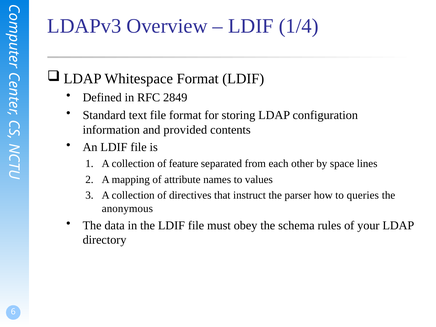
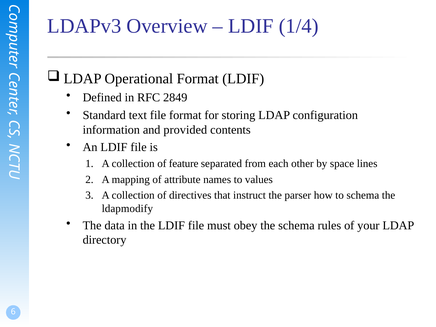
Whitespace: Whitespace -> Operational
to queries: queries -> schema
anonymous: anonymous -> ldapmodify
